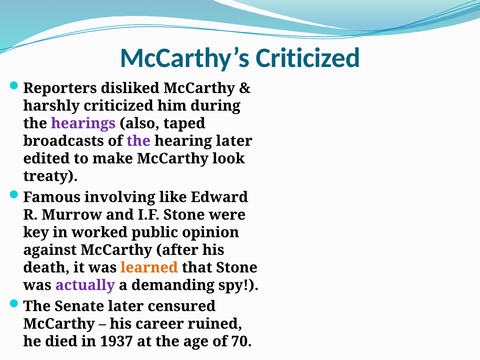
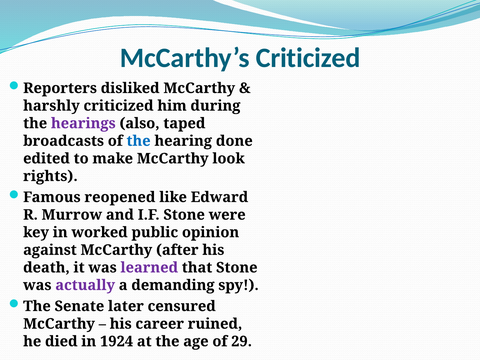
the at (139, 141) colour: purple -> blue
hearing later: later -> done
treaty: treaty -> rights
involving: involving -> reopened
learned colour: orange -> purple
1937: 1937 -> 1924
70: 70 -> 29
